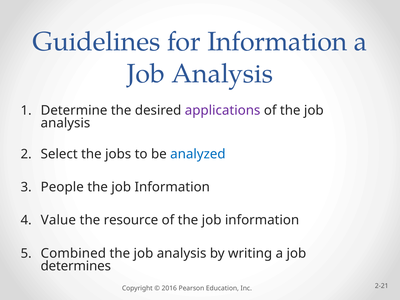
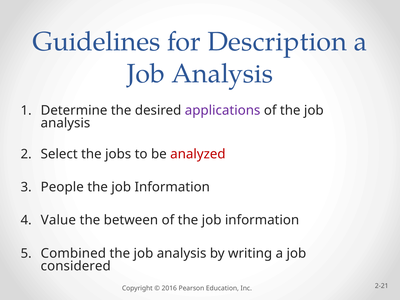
for Information: Information -> Description
analyzed colour: blue -> red
resource: resource -> between
determines: determines -> considered
